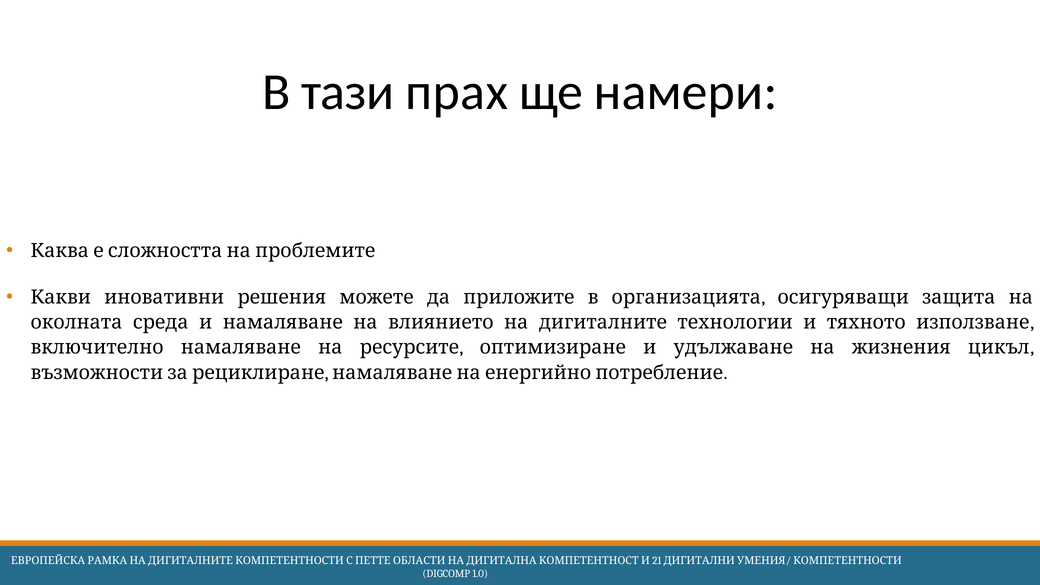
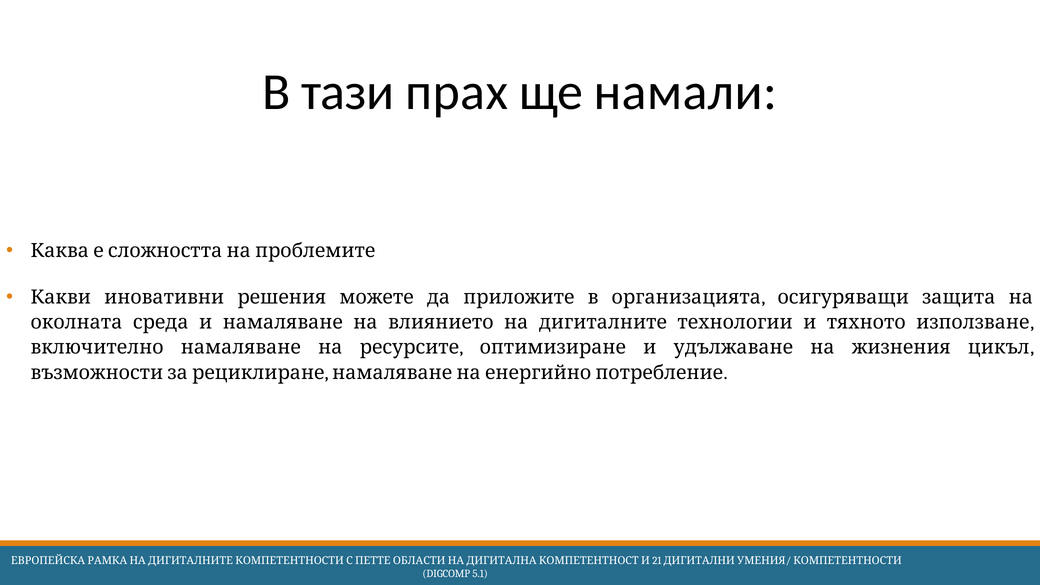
намери: намери -> намали
1.0: 1.0 -> 5.1
